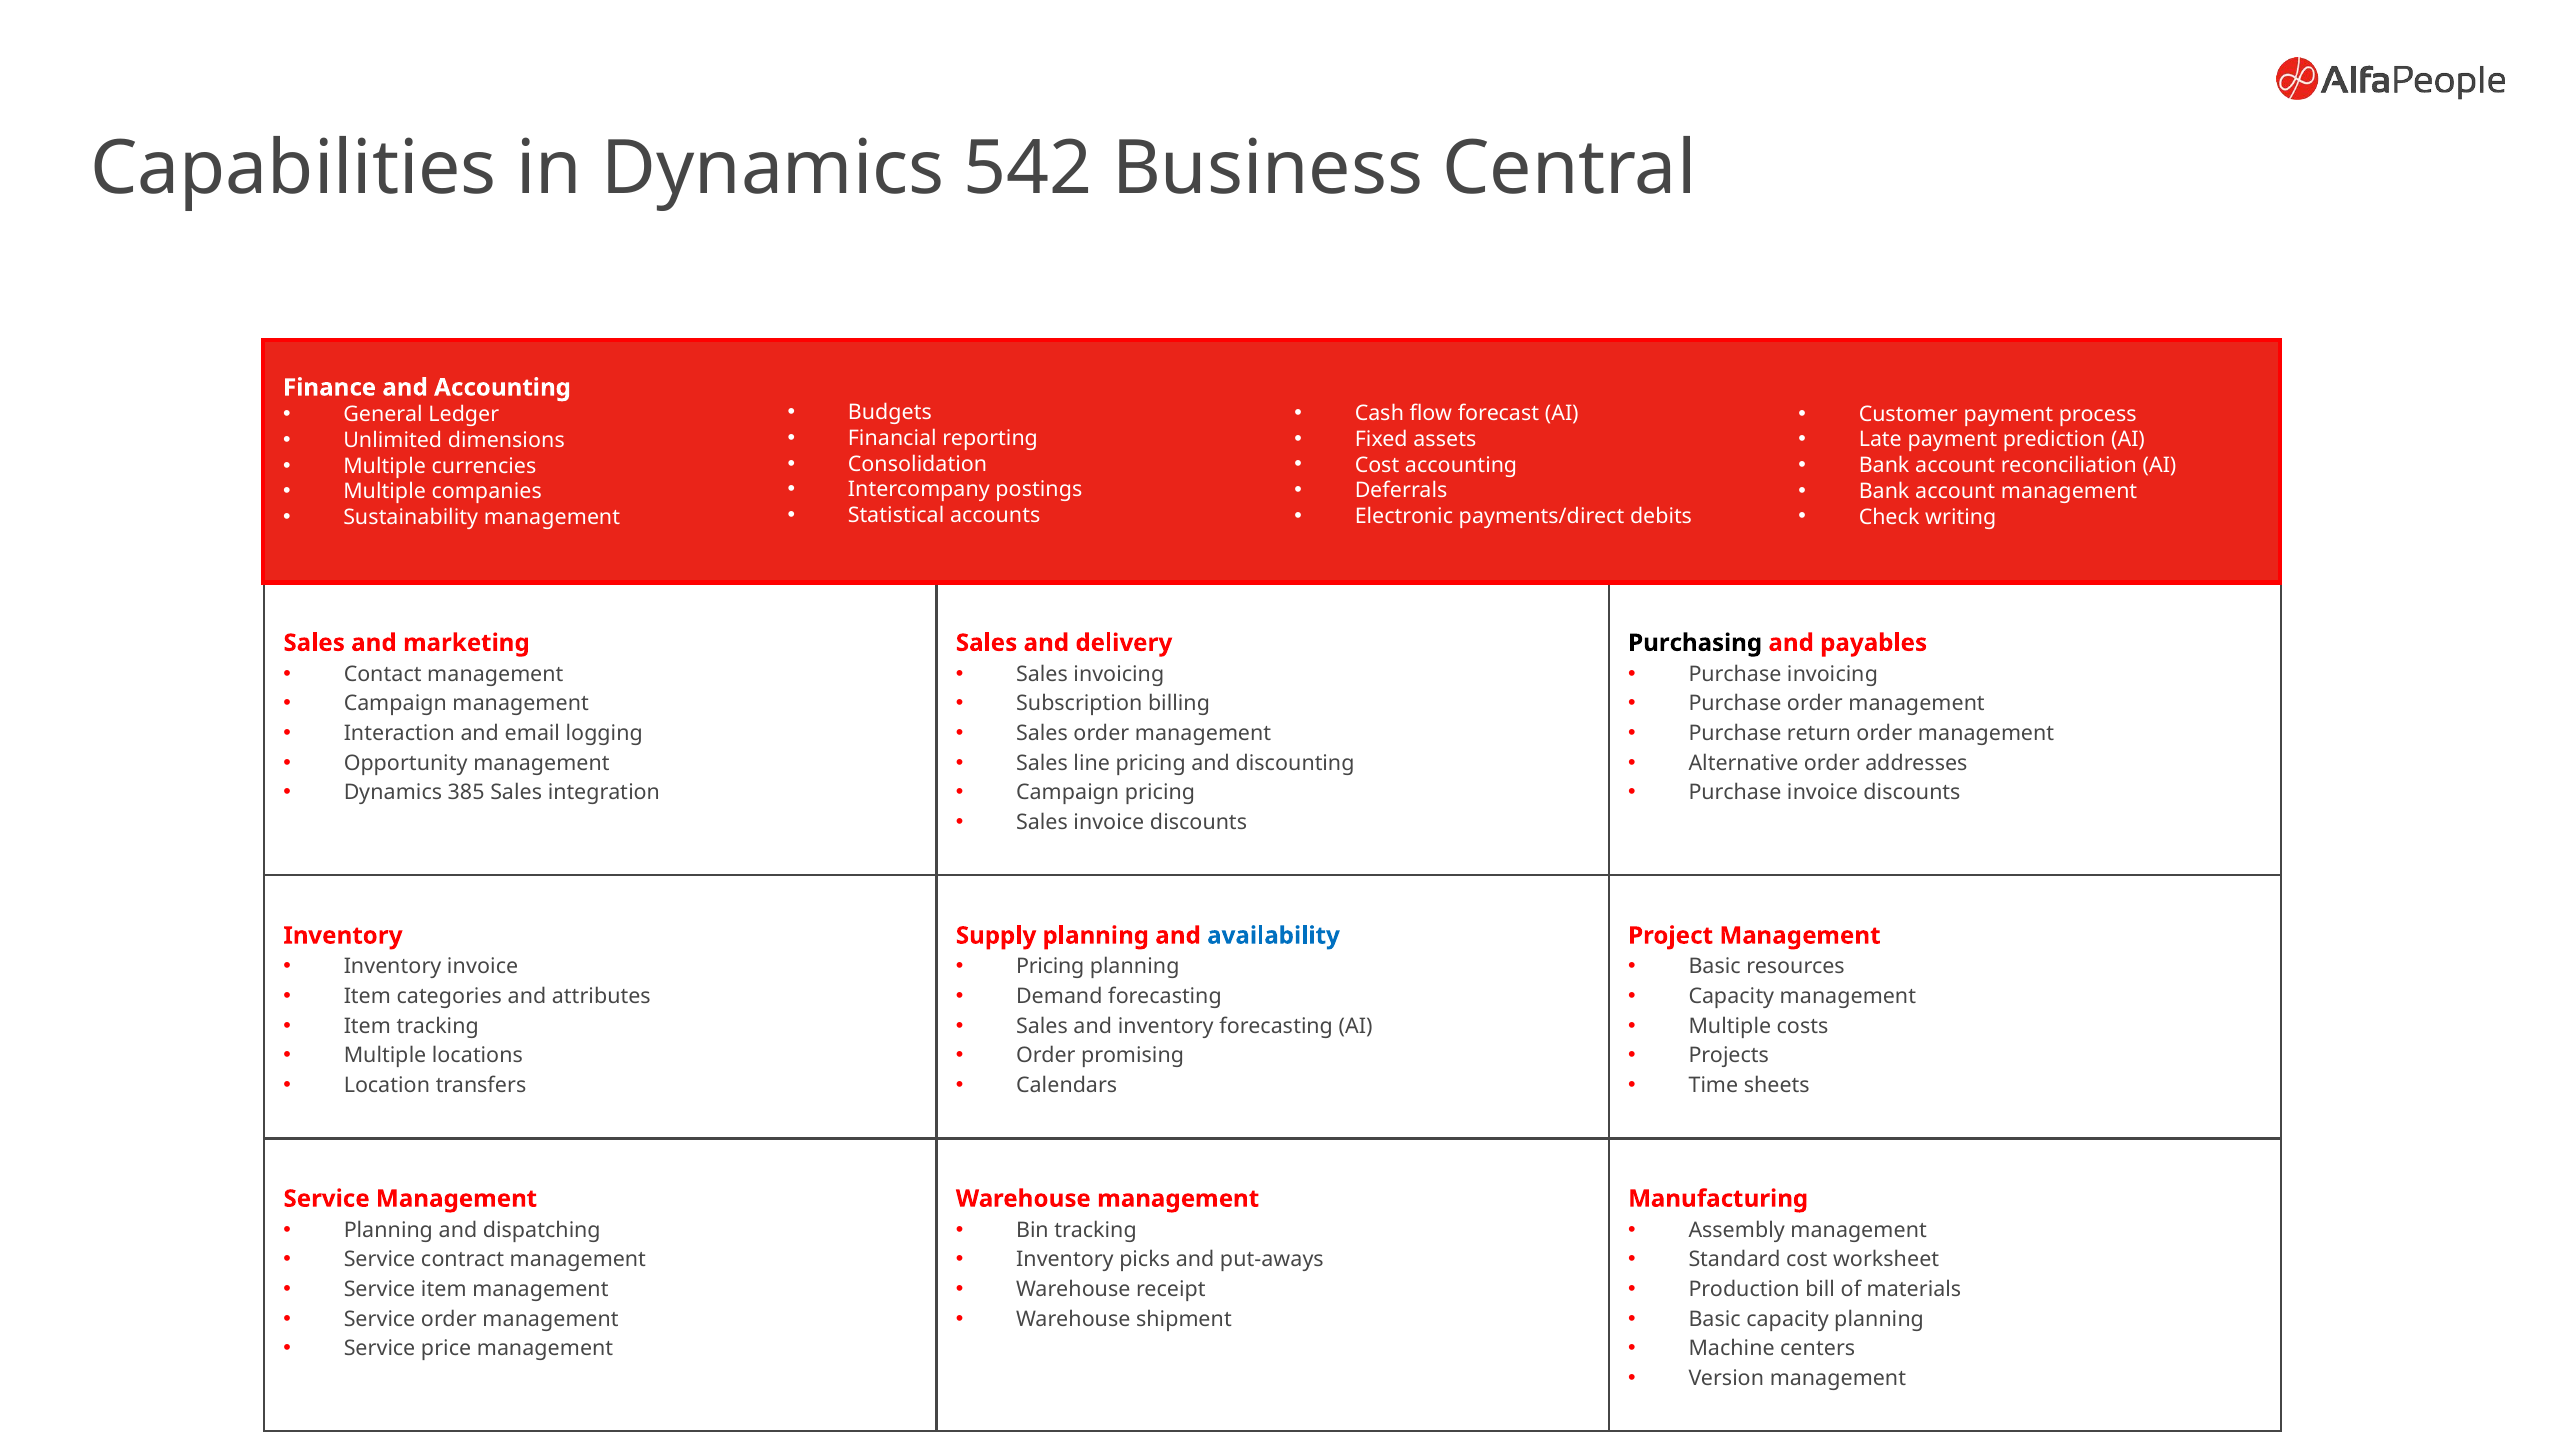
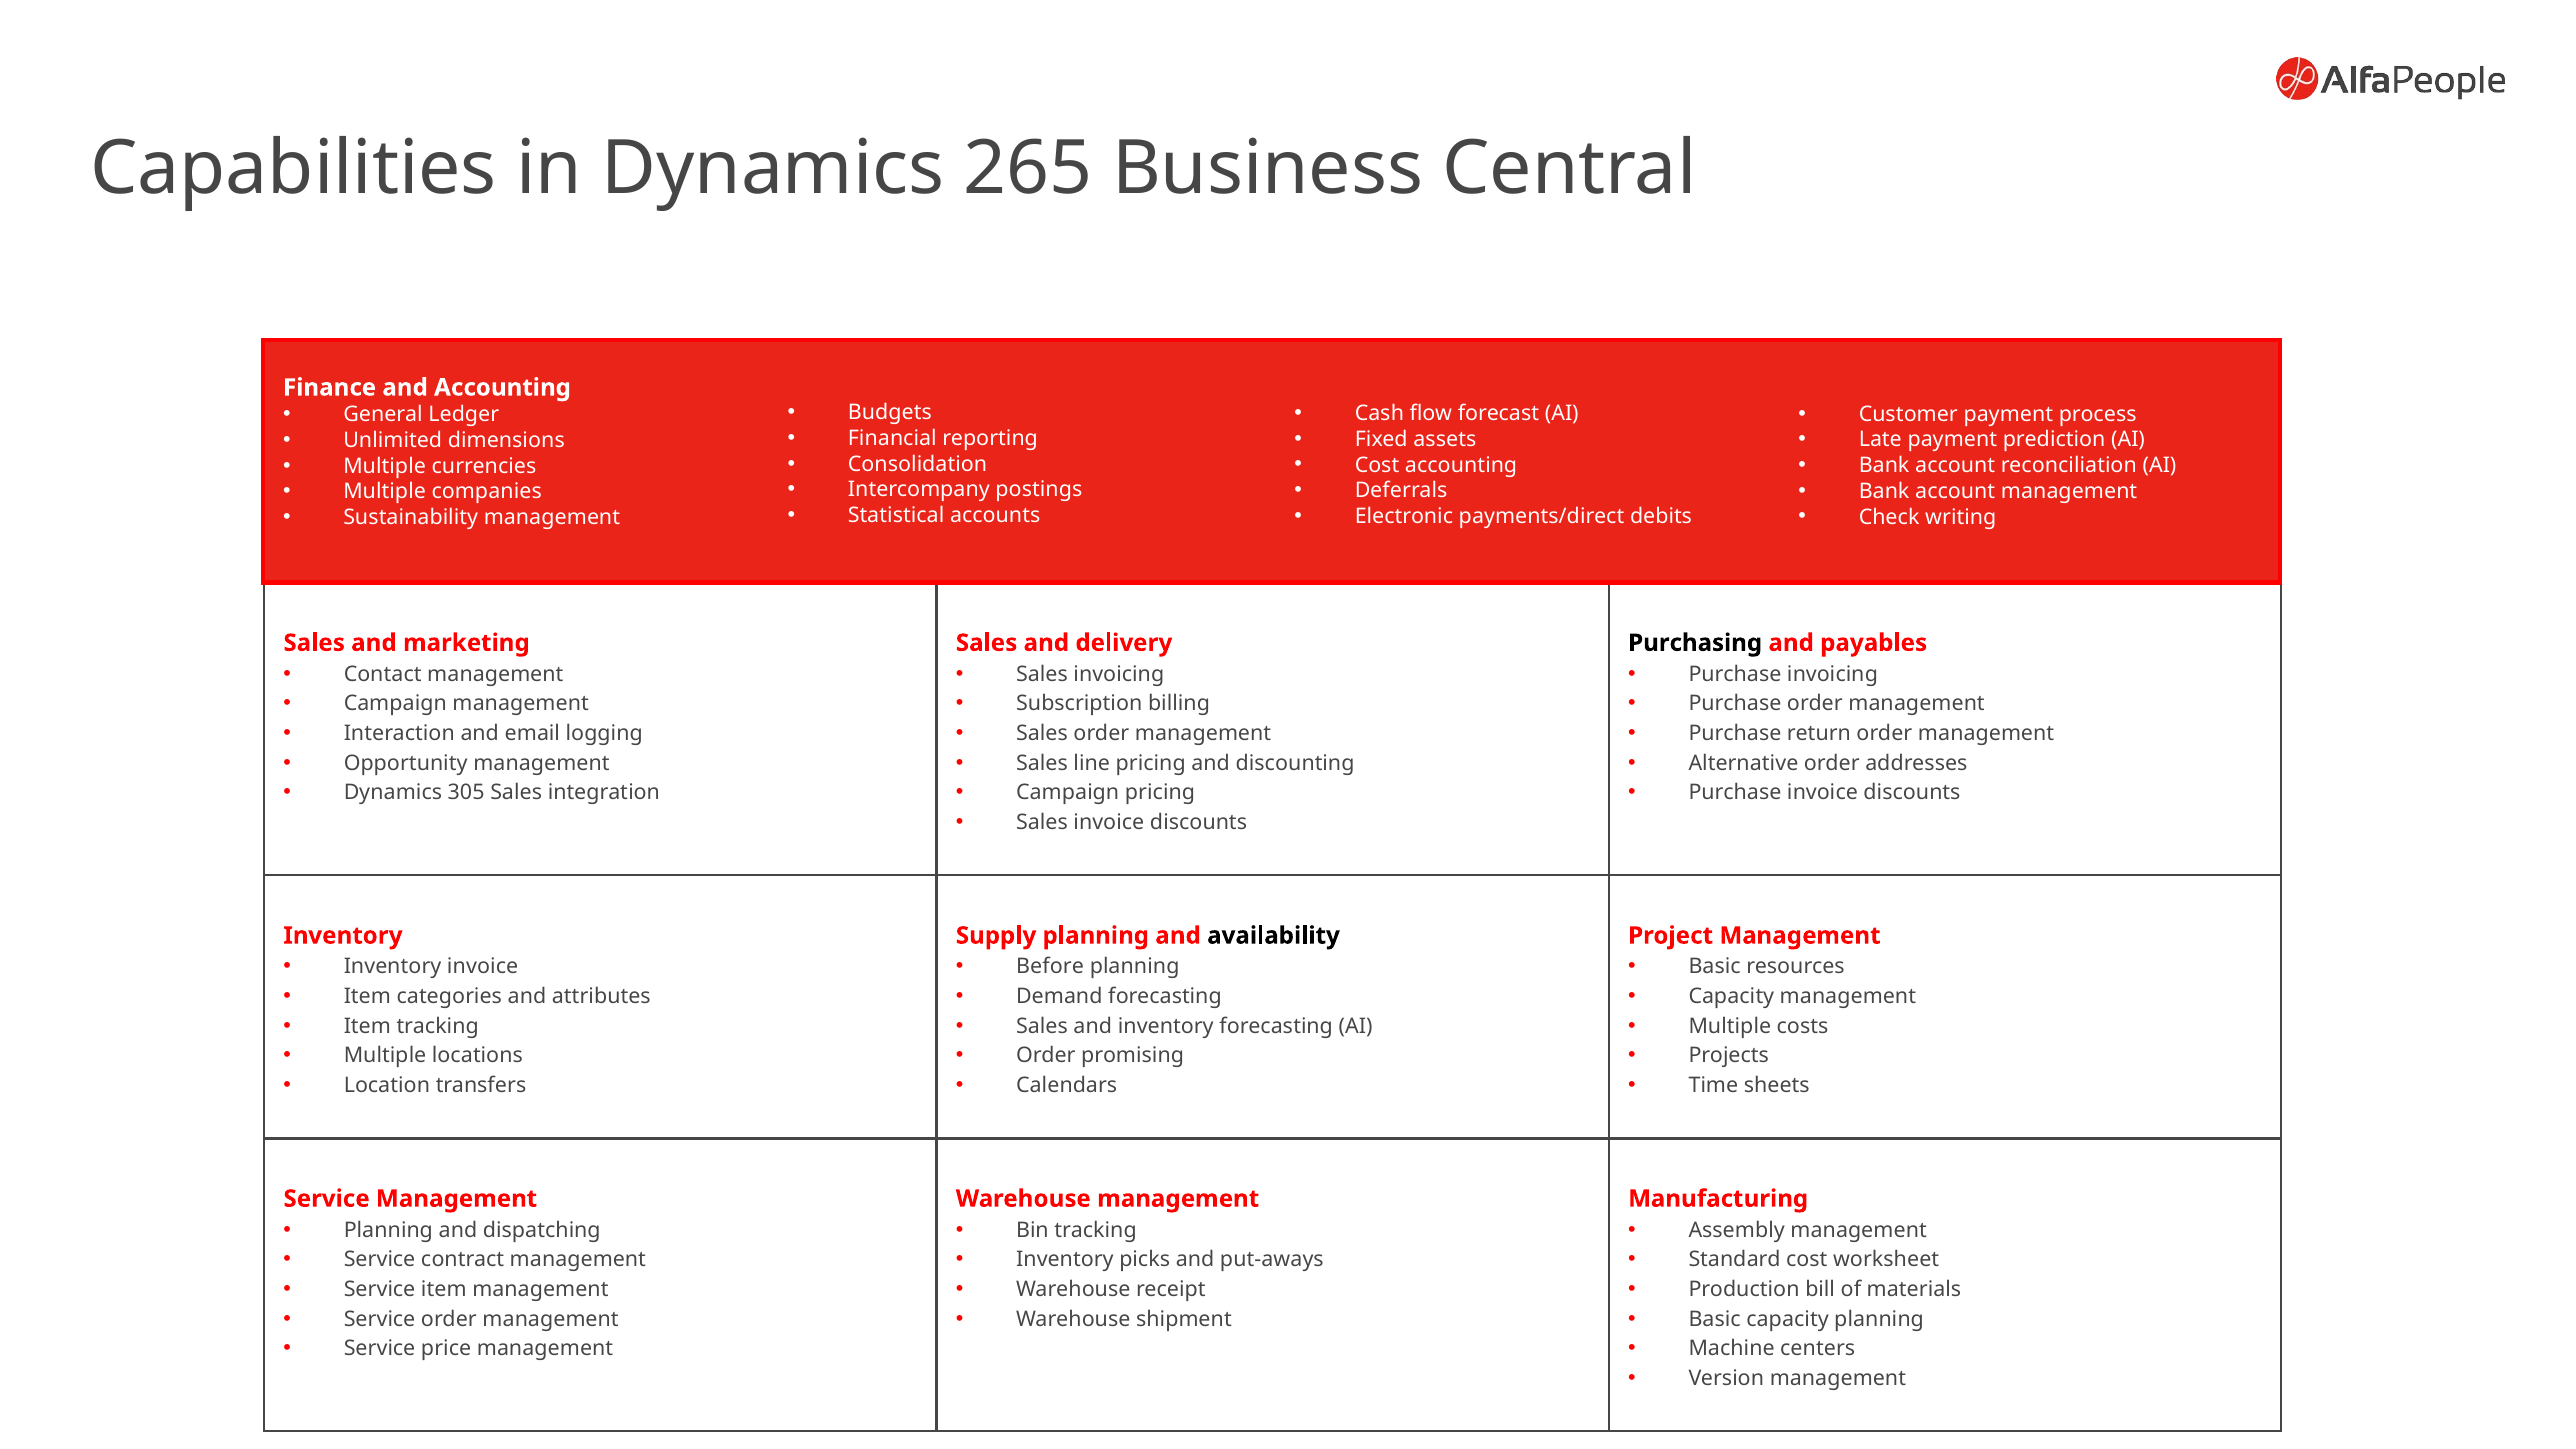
542: 542 -> 265
385: 385 -> 305
availability colour: blue -> black
Pricing at (1050, 967): Pricing -> Before
